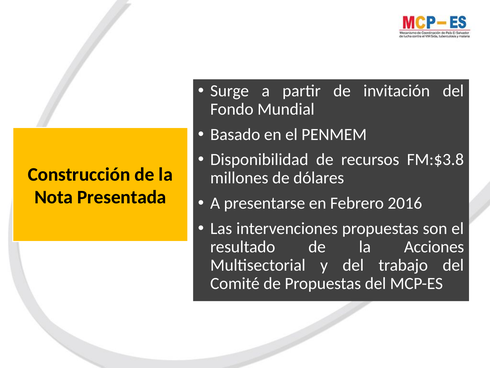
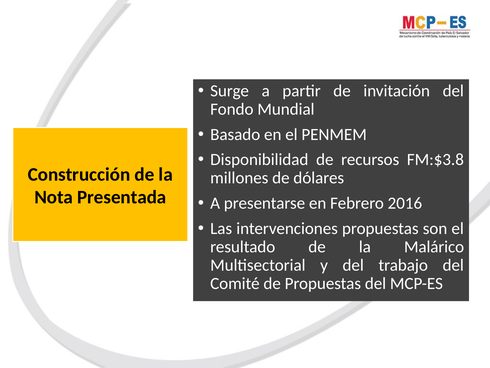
Acciones: Acciones -> Malárico
